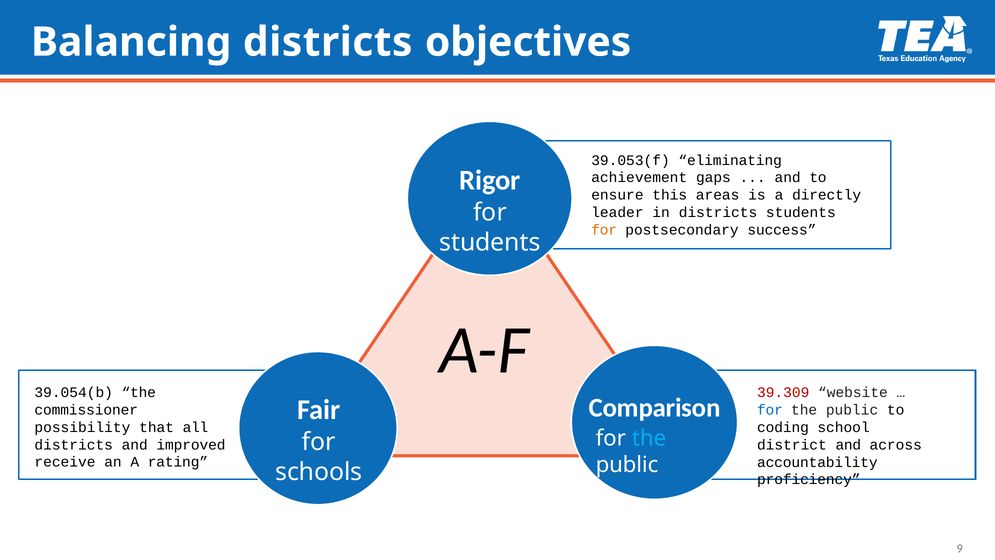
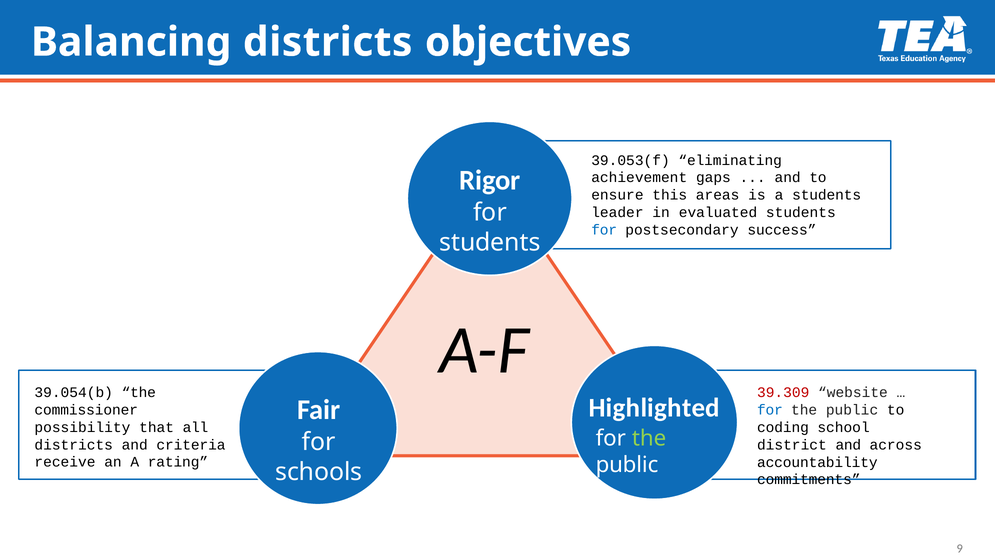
a directly: directly -> students
in districts: districts -> evaluated
for at (604, 230) colour: orange -> blue
Comparison: Comparison -> Highlighted
the at (649, 438) colour: light blue -> light green
improved: improved -> criteria
proficiency: proficiency -> commitments
